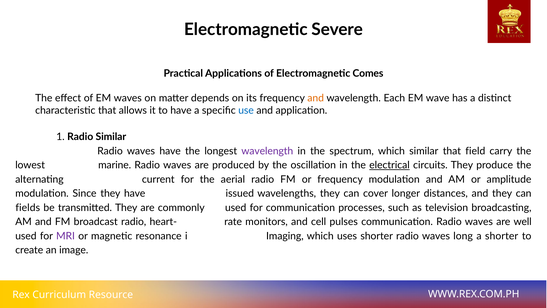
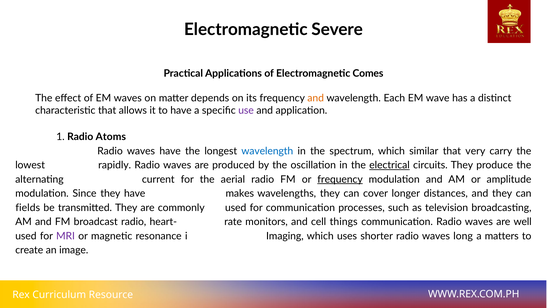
use colour: blue -> purple
Radio Similar: Similar -> Atoms
wavelength at (267, 151) colour: purple -> blue
field: field -> very
marine: marine -> rapidly
frequency at (340, 179) underline: none -> present
issued: issued -> makes
pulses: pulses -> things
a shorter: shorter -> matters
